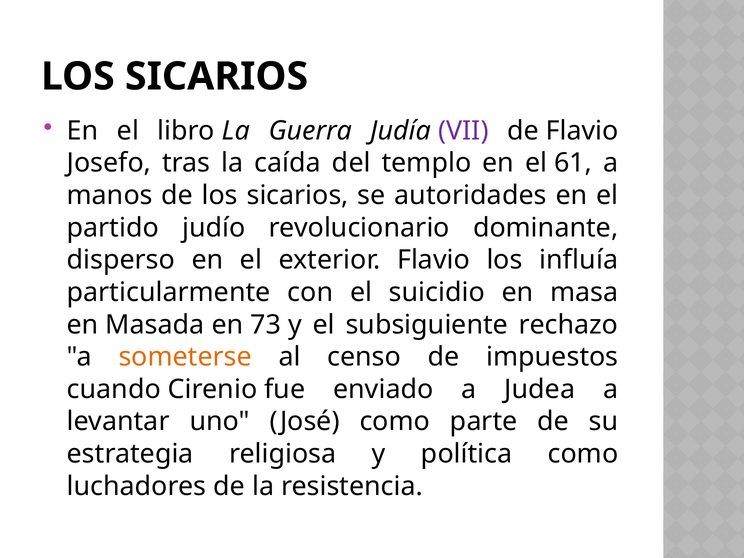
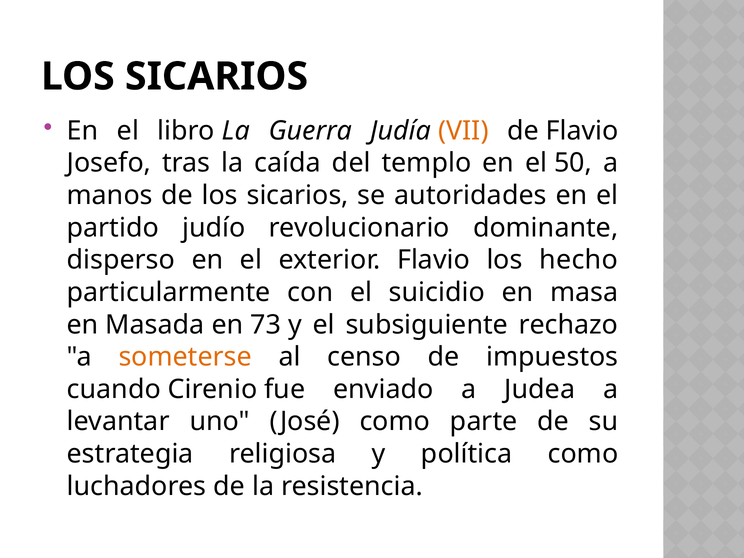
VII colour: purple -> orange
61: 61 -> 50
influía: influía -> hecho
